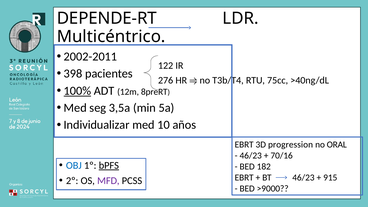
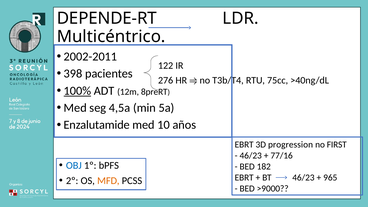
3,5a: 3,5a -> 4,5a
Individualizar: Individualizar -> Enzalutamide
ORAL: ORAL -> FIRST
70/16: 70/16 -> 77/16
bPFS underline: present -> none
915: 915 -> 965
MFD colour: purple -> orange
